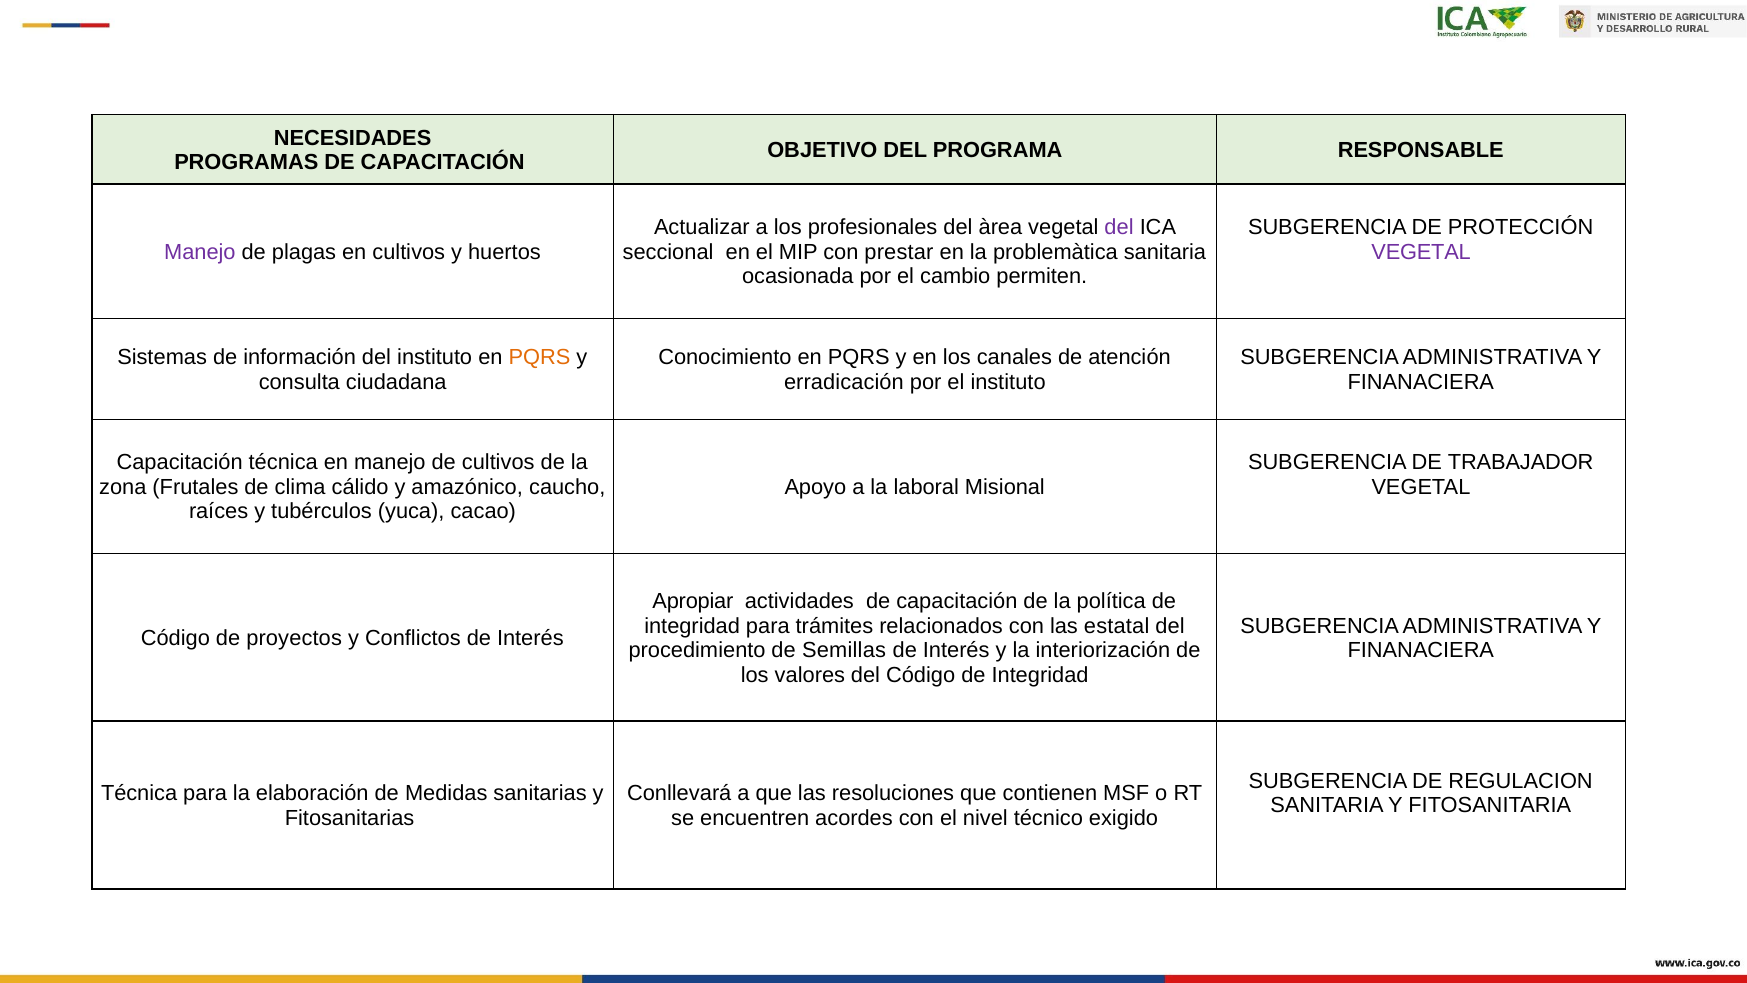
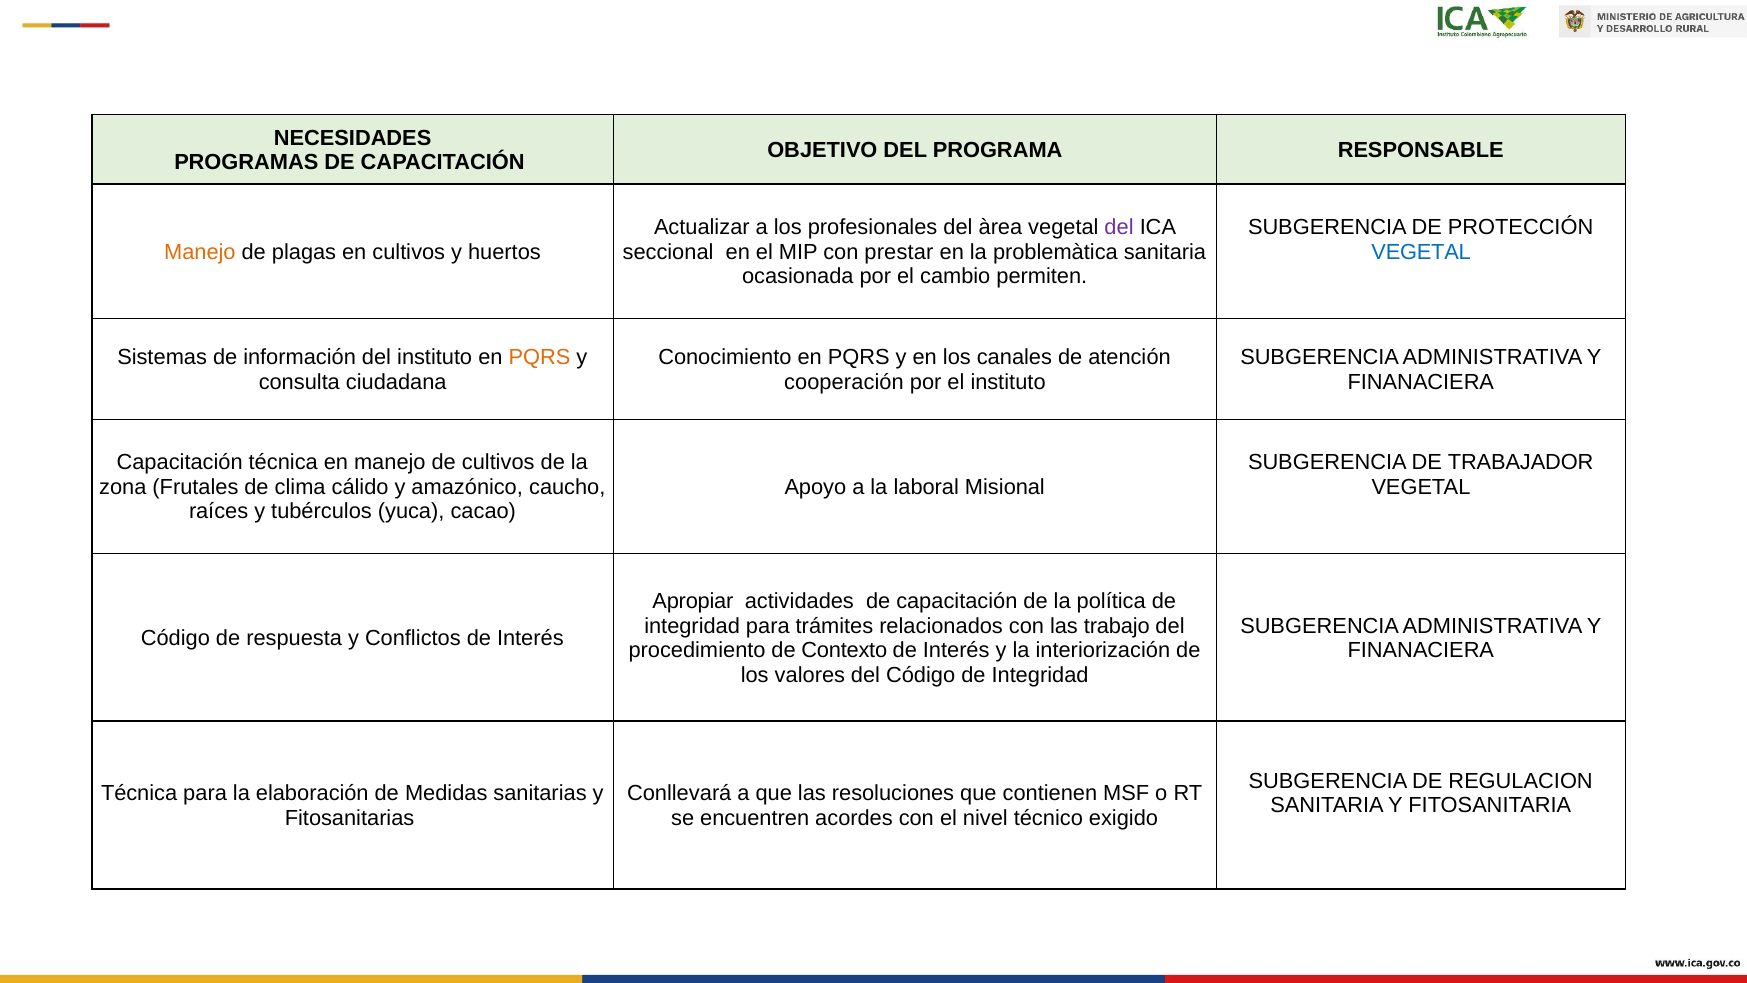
Manejo at (200, 252) colour: purple -> orange
VEGETAL at (1421, 252) colour: purple -> blue
erradicación: erradicación -> cooperación
estatal: estatal -> trabajo
proyectos: proyectos -> respuesta
Semillas: Semillas -> Contexto
